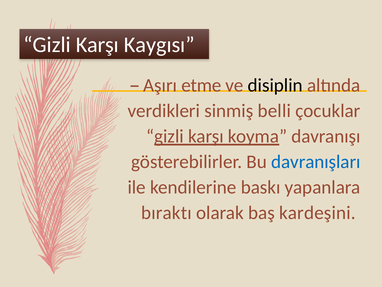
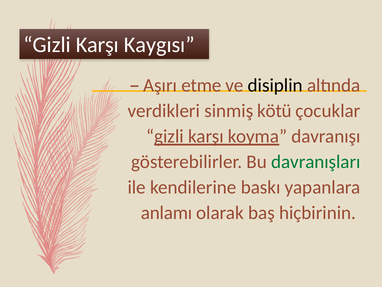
belli: belli -> kötü
davranışları colour: blue -> green
bıraktı: bıraktı -> anlamı
kardeşini: kardeşini -> hiçbirinin
